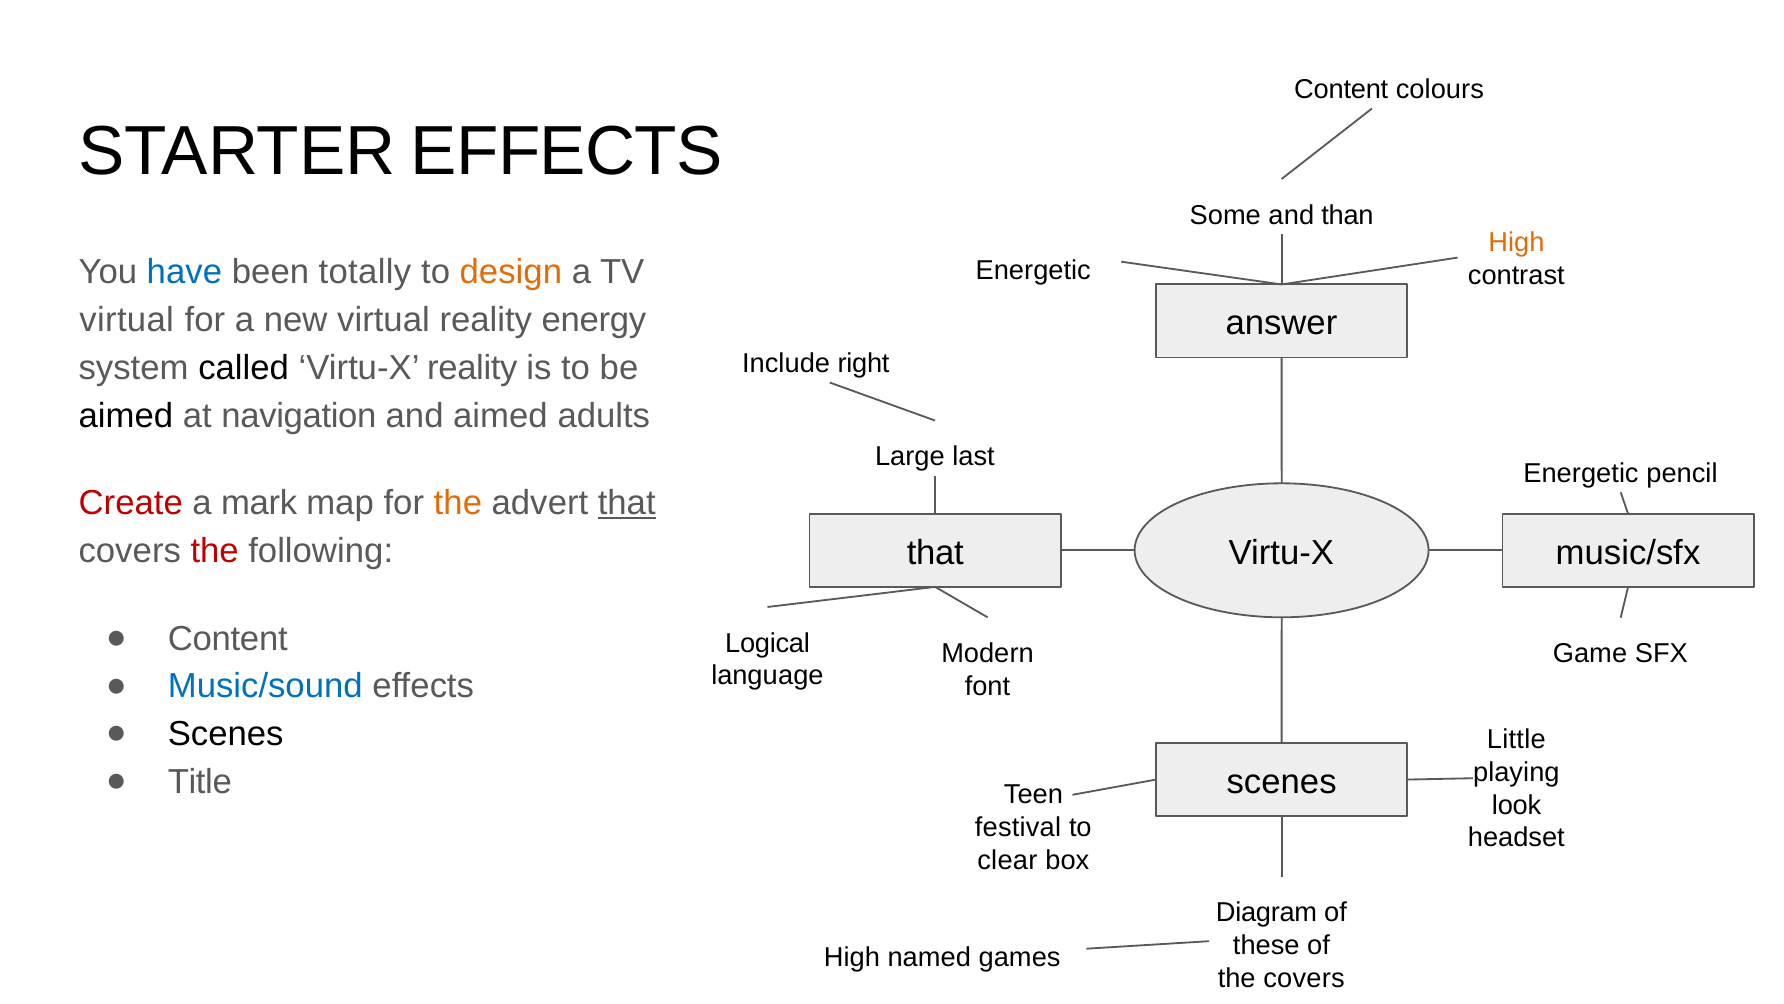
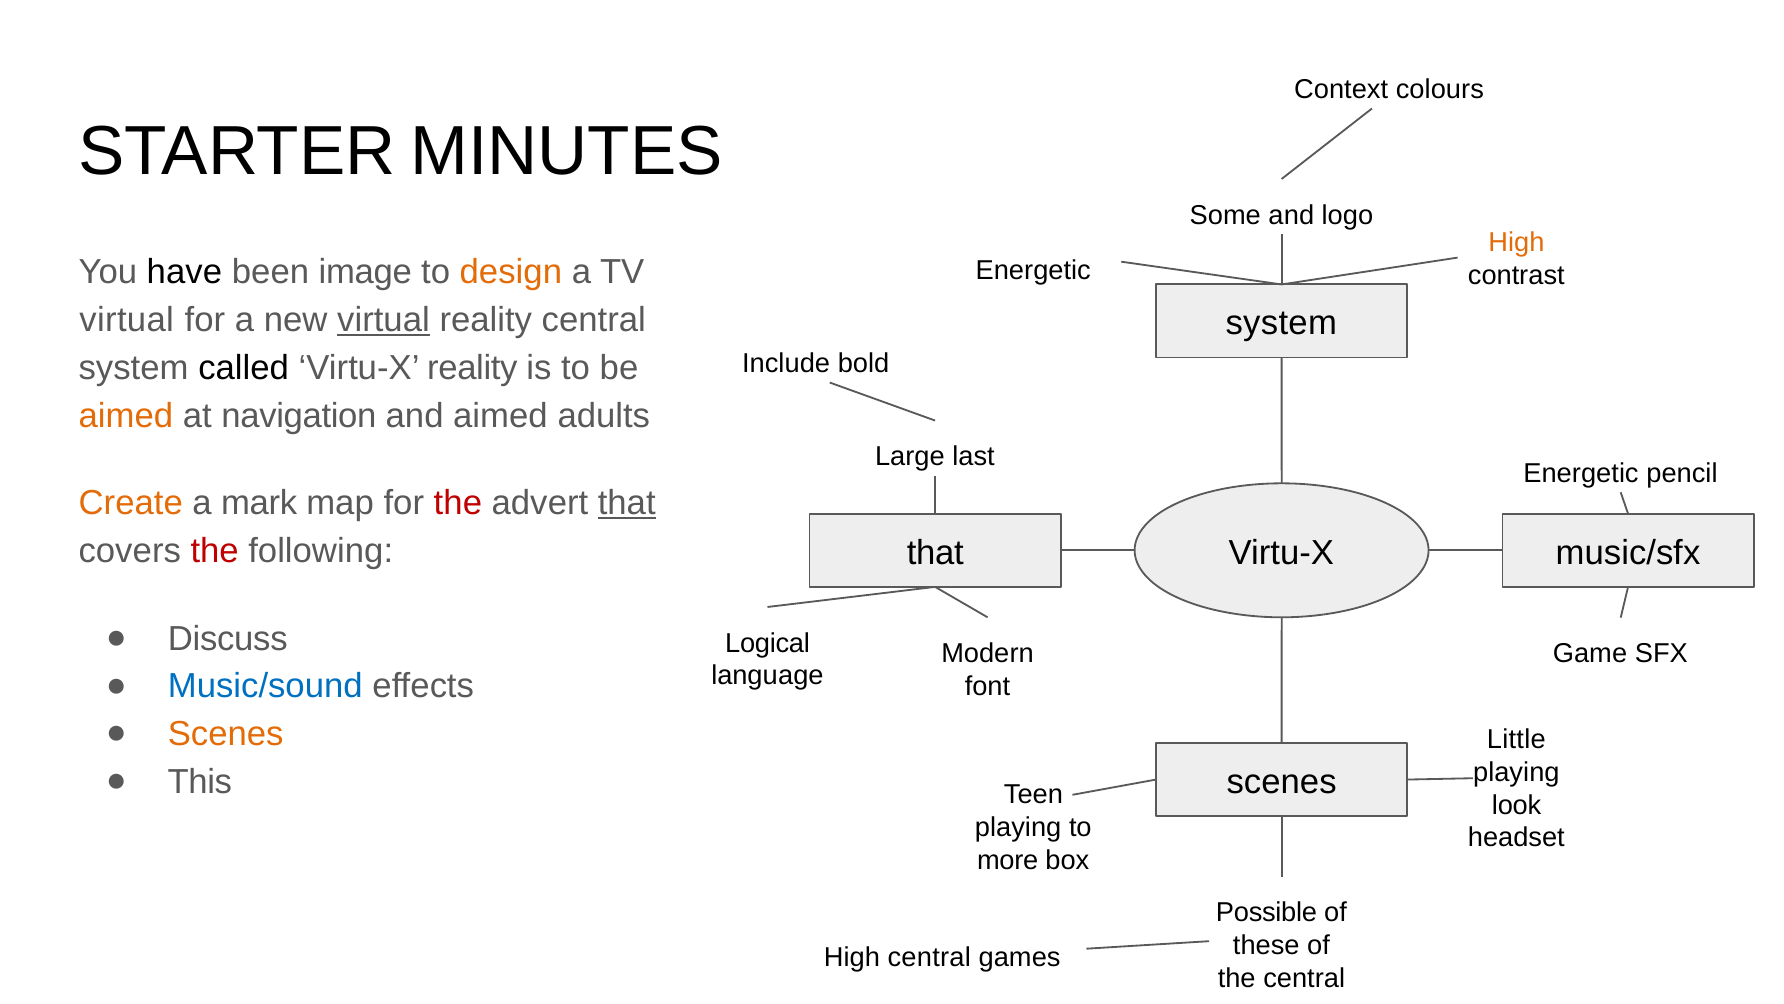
Content at (1341, 89): Content -> Context
STARTER EFFECTS: EFFECTS -> MINUTES
than: than -> logo
have colour: blue -> black
totally: totally -> image
virtual at (383, 320) underline: none -> present
reality energy: energy -> central
answer at (1281, 323): answer -> system
right: right -> bold
aimed at (126, 416) colour: black -> orange
Create colour: red -> orange
the at (458, 503) colour: orange -> red
Content at (228, 638): Content -> Discuss
Scenes at (226, 734) colour: black -> orange
Title: Title -> This
festival at (1018, 827): festival -> playing
clear: clear -> more
Diagram: Diagram -> Possible
High named: named -> central
the covers: covers -> central
